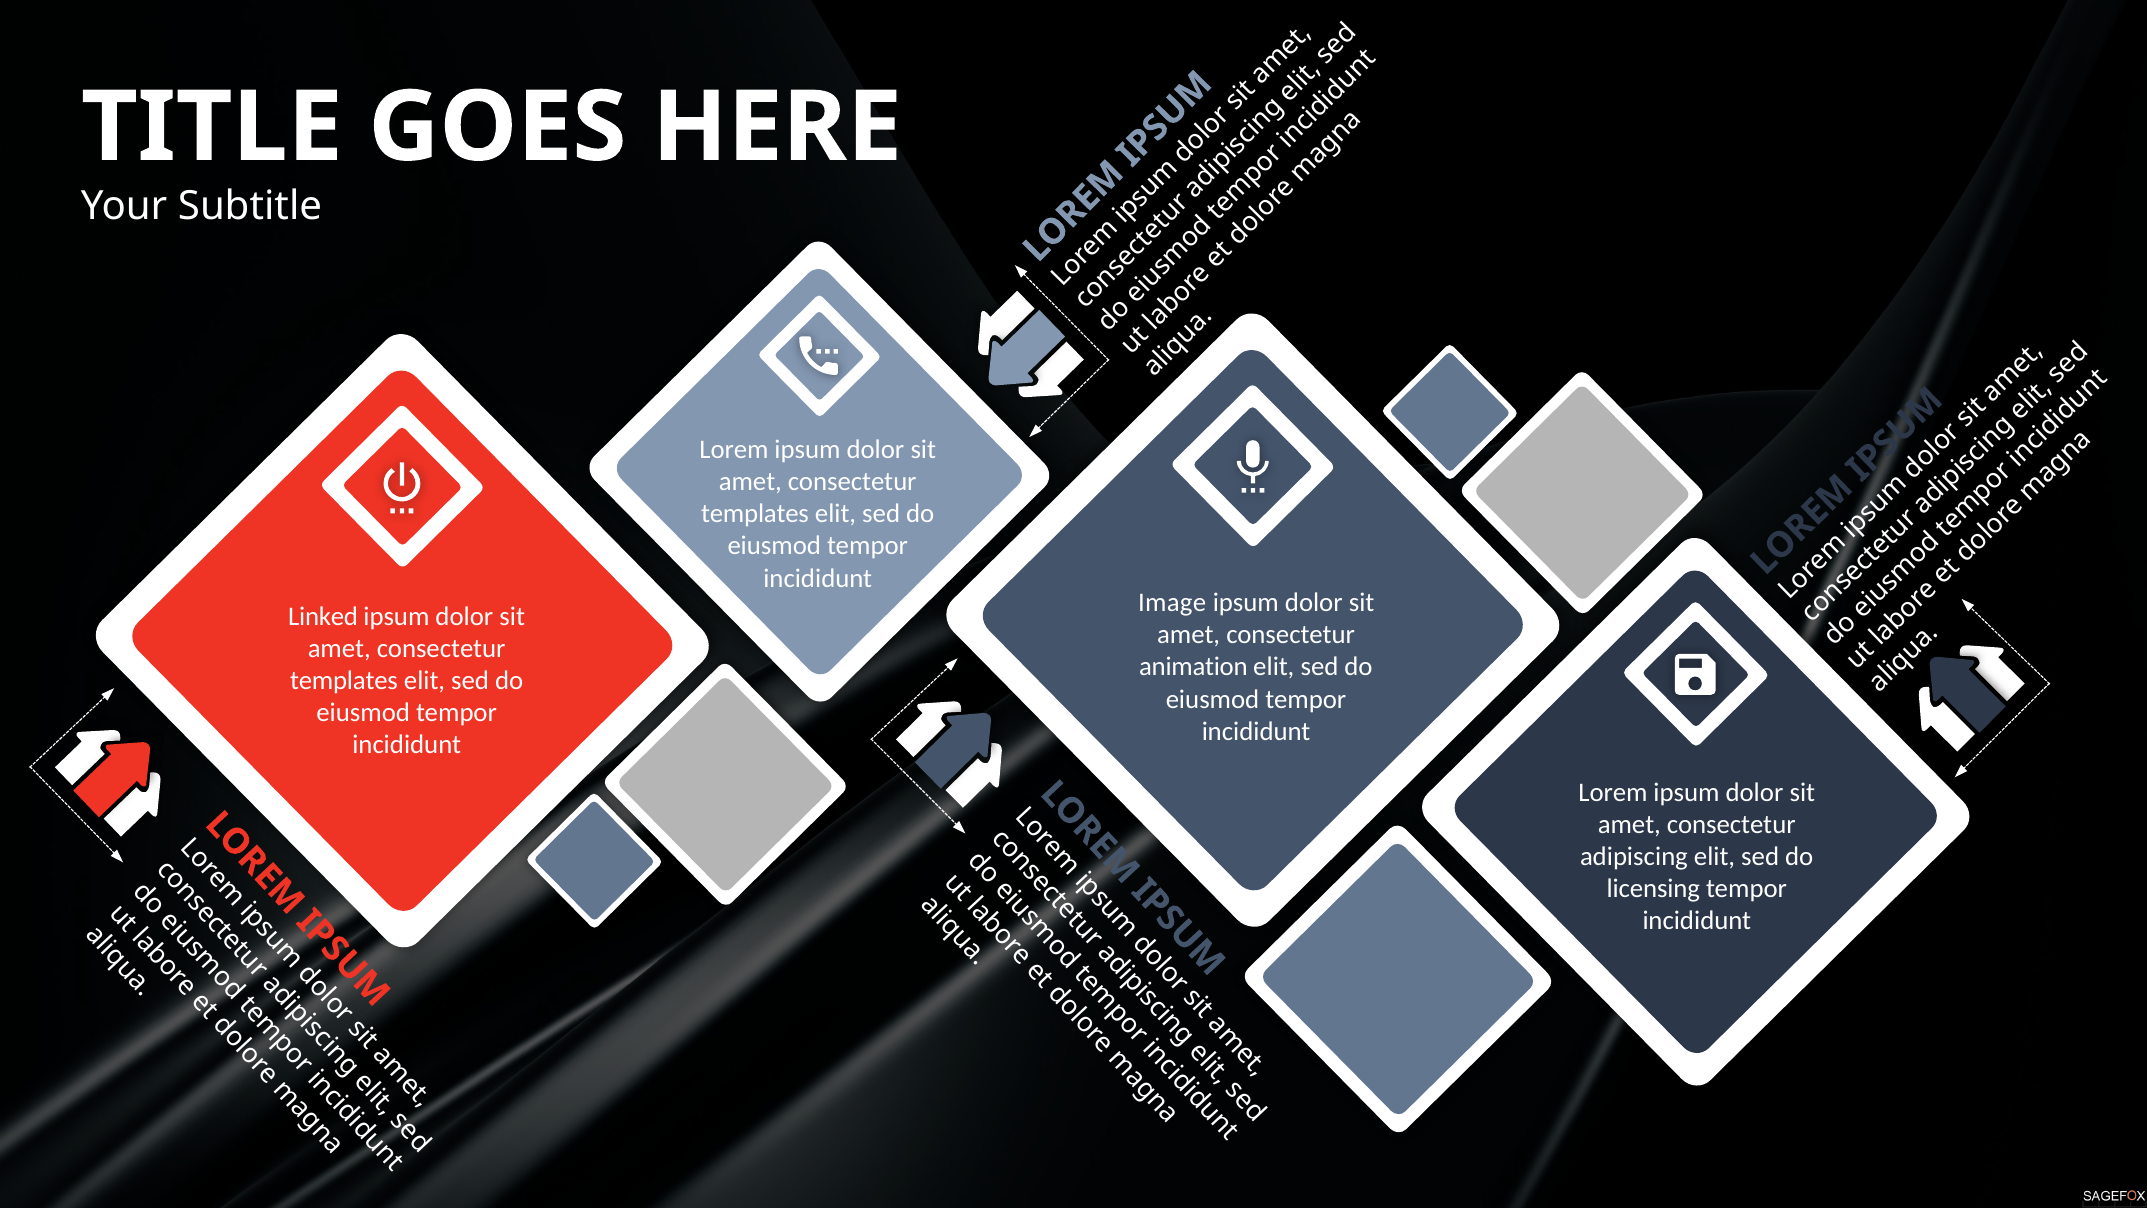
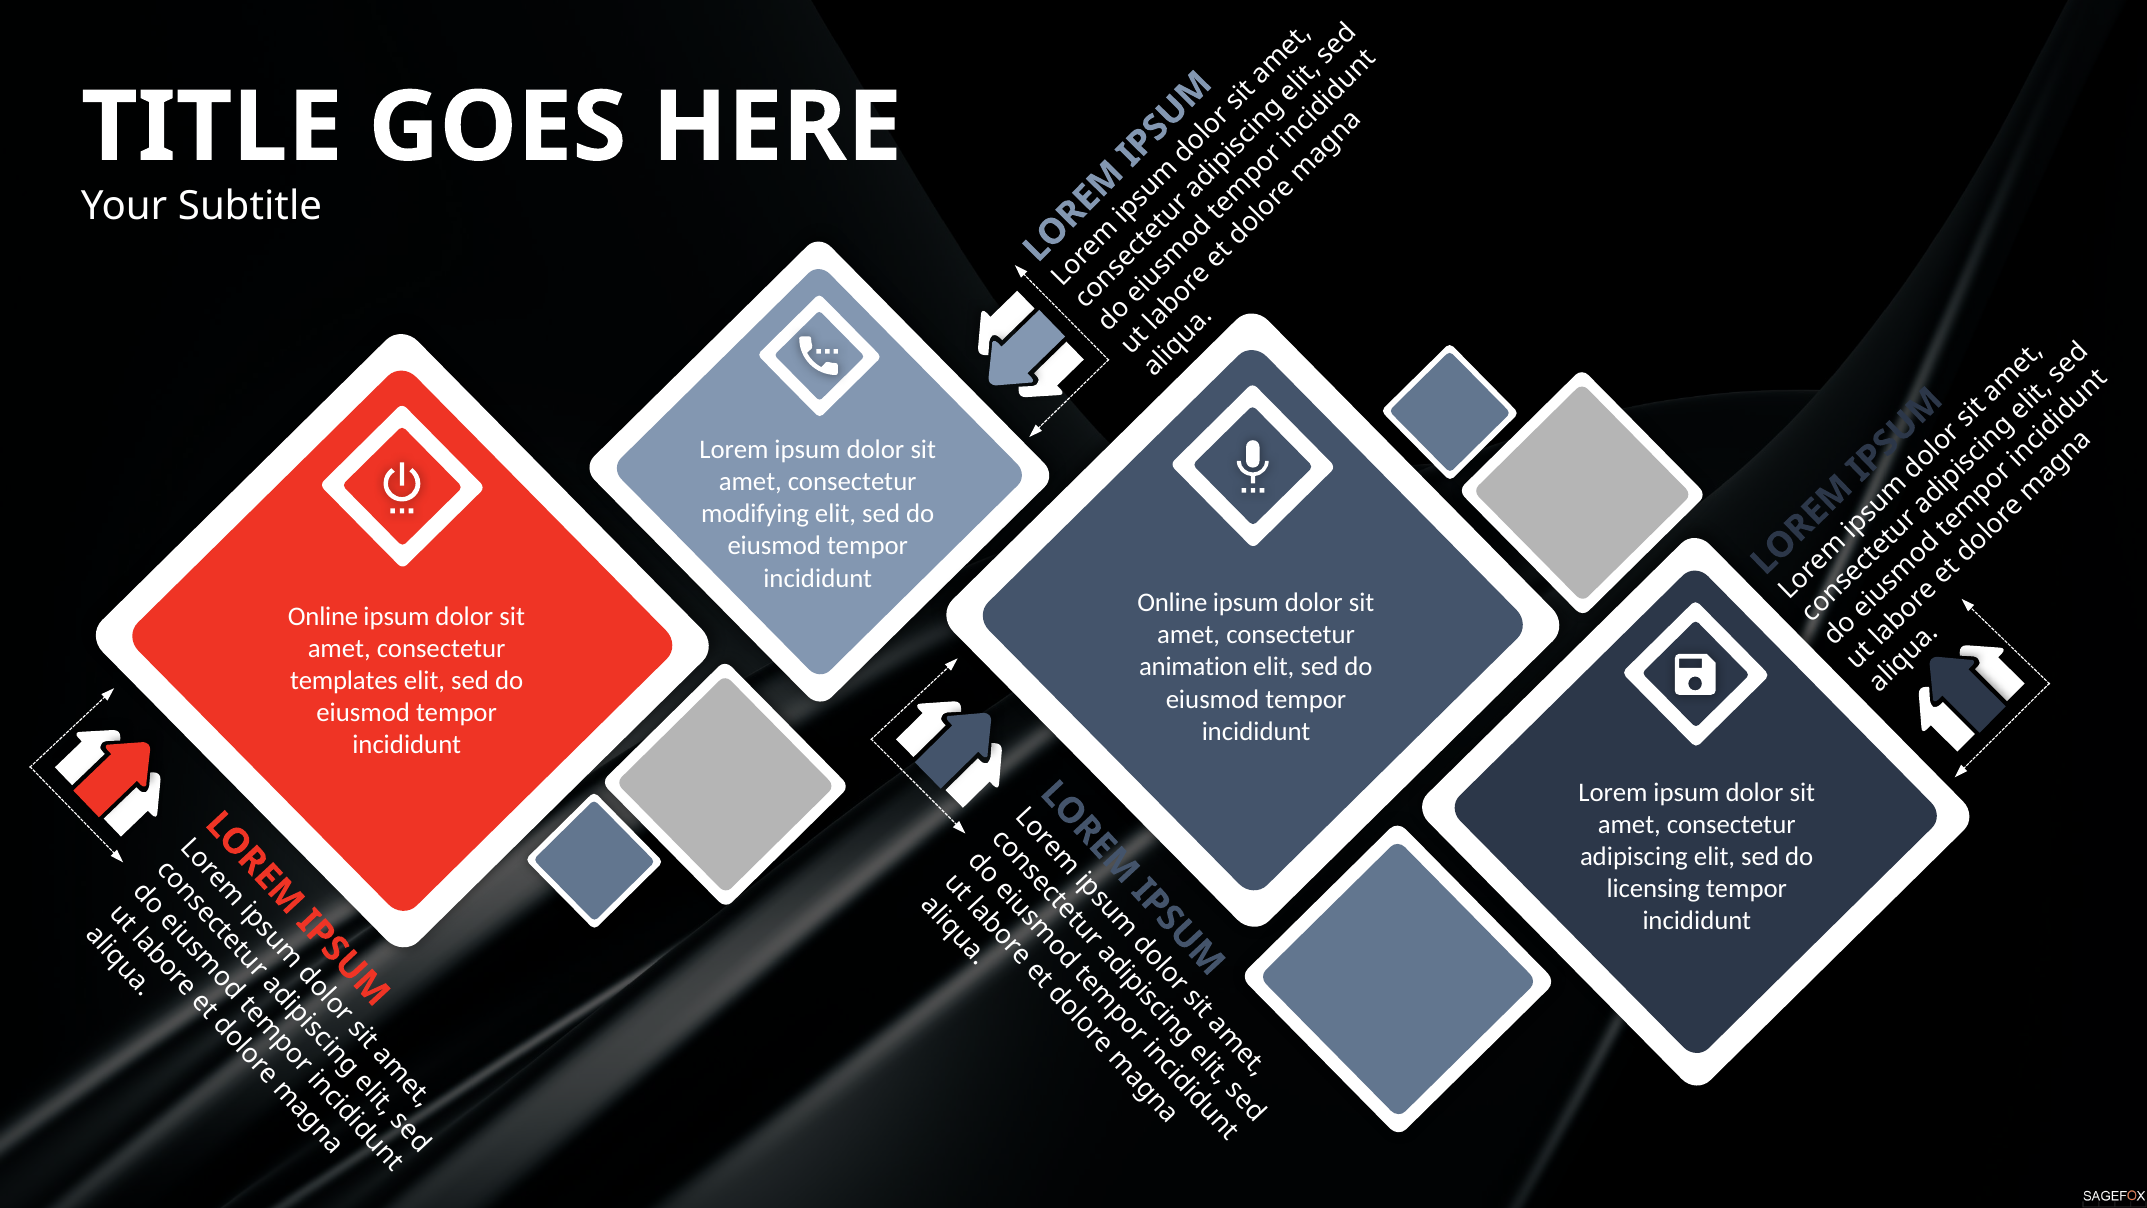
templates at (755, 514): templates -> modifying
Image at (1172, 603): Image -> Online
Linked at (323, 616): Linked -> Online
